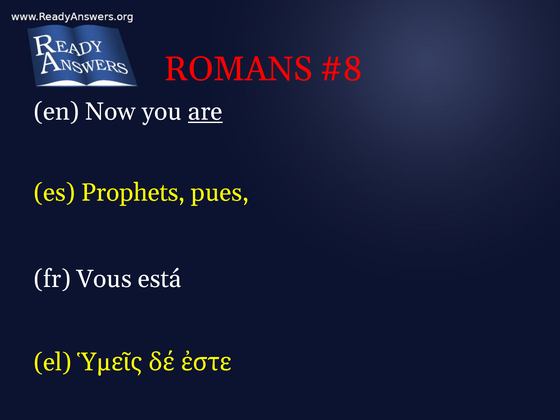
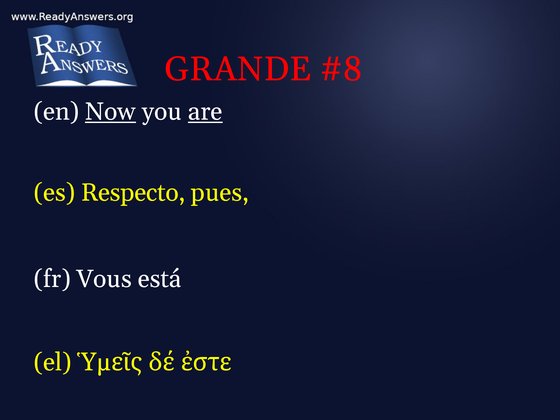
ROMANS: ROMANS -> GRANDE
Now underline: none -> present
Prophets: Prophets -> Respecto
